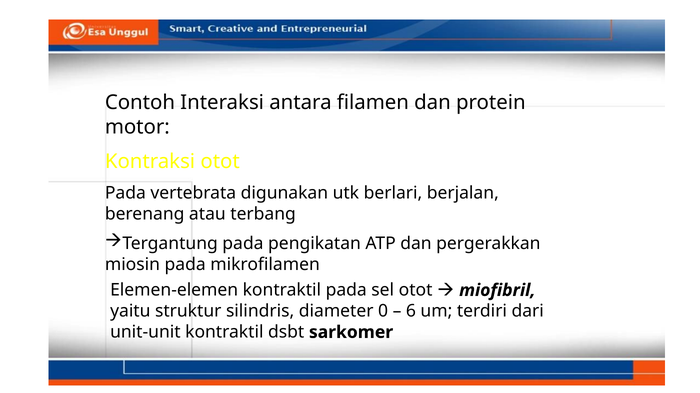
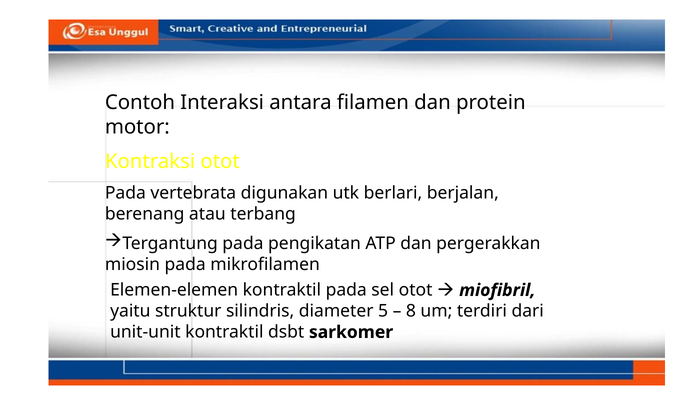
0: 0 -> 5
6: 6 -> 8
